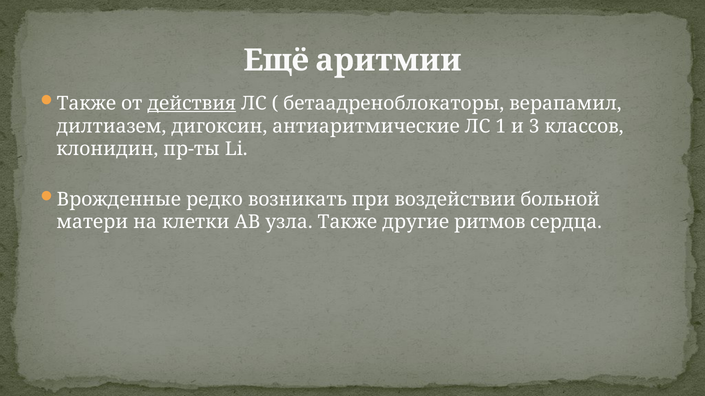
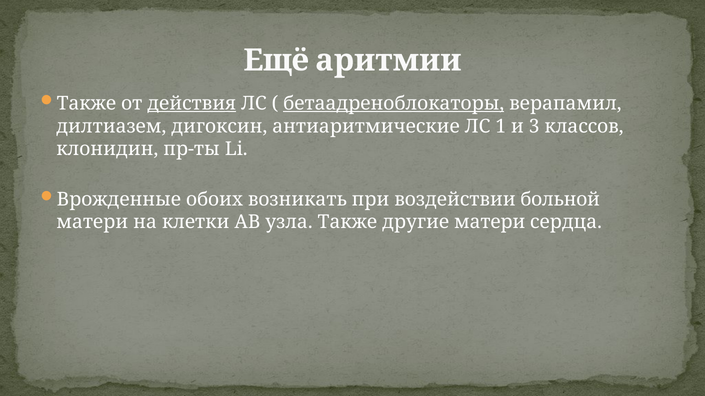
бетаадреноблокаторы underline: none -> present
редко: редко -> обоих
другие ритмов: ритмов -> матери
